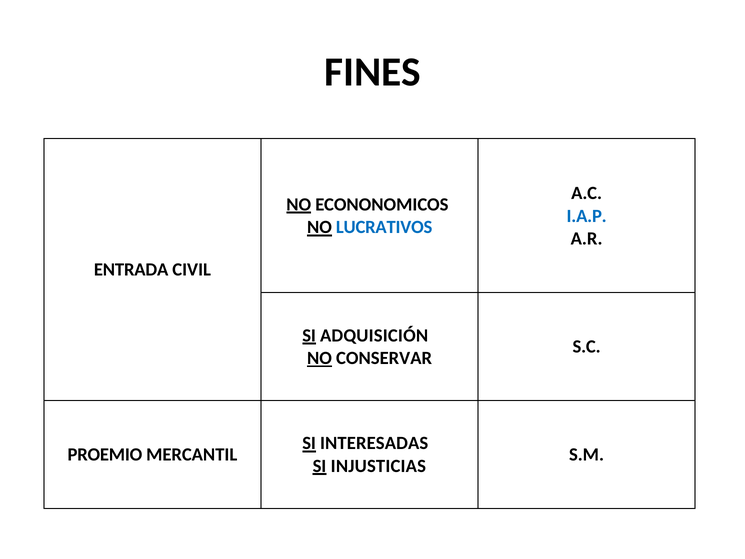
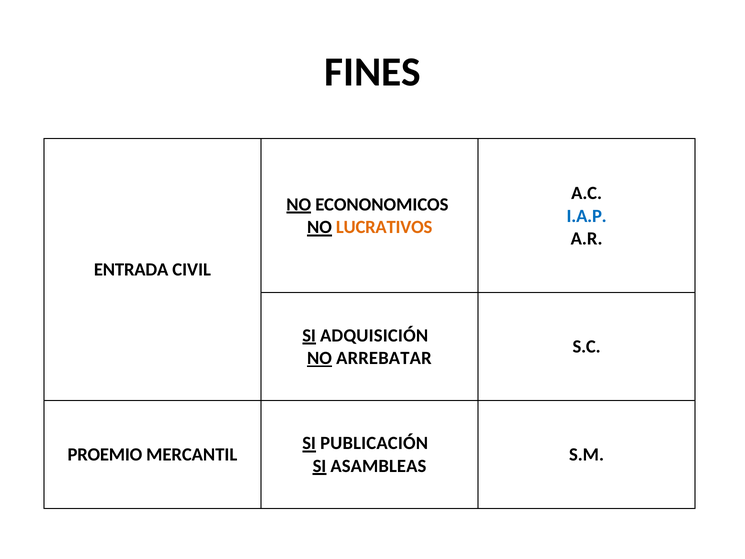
LUCRATIVOS colour: blue -> orange
CONSERVAR: CONSERVAR -> ARREBATAR
INTERESADAS: INTERESADAS -> PUBLICACIÓN
INJUSTICIAS: INJUSTICIAS -> ASAMBLEAS
